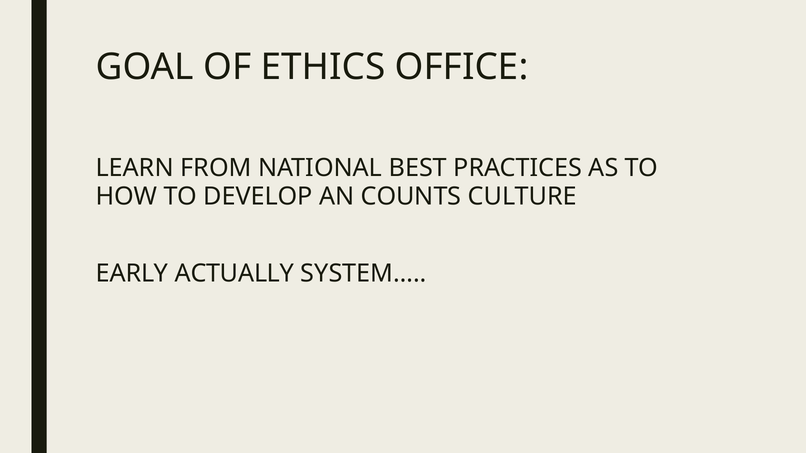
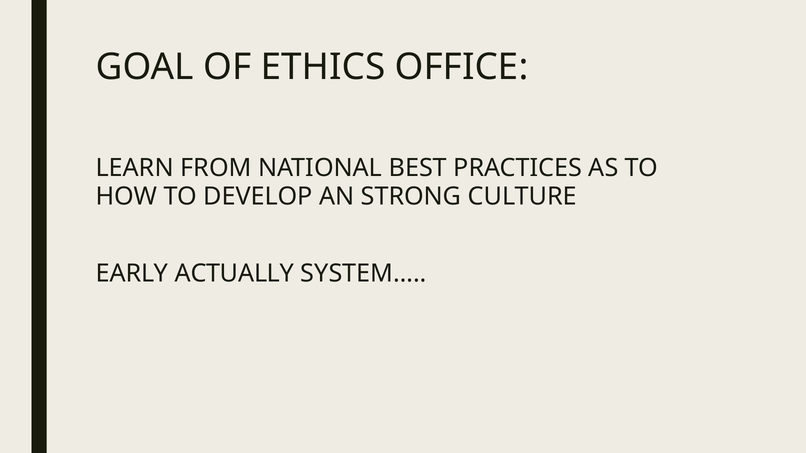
COUNTS: COUNTS -> STRONG
